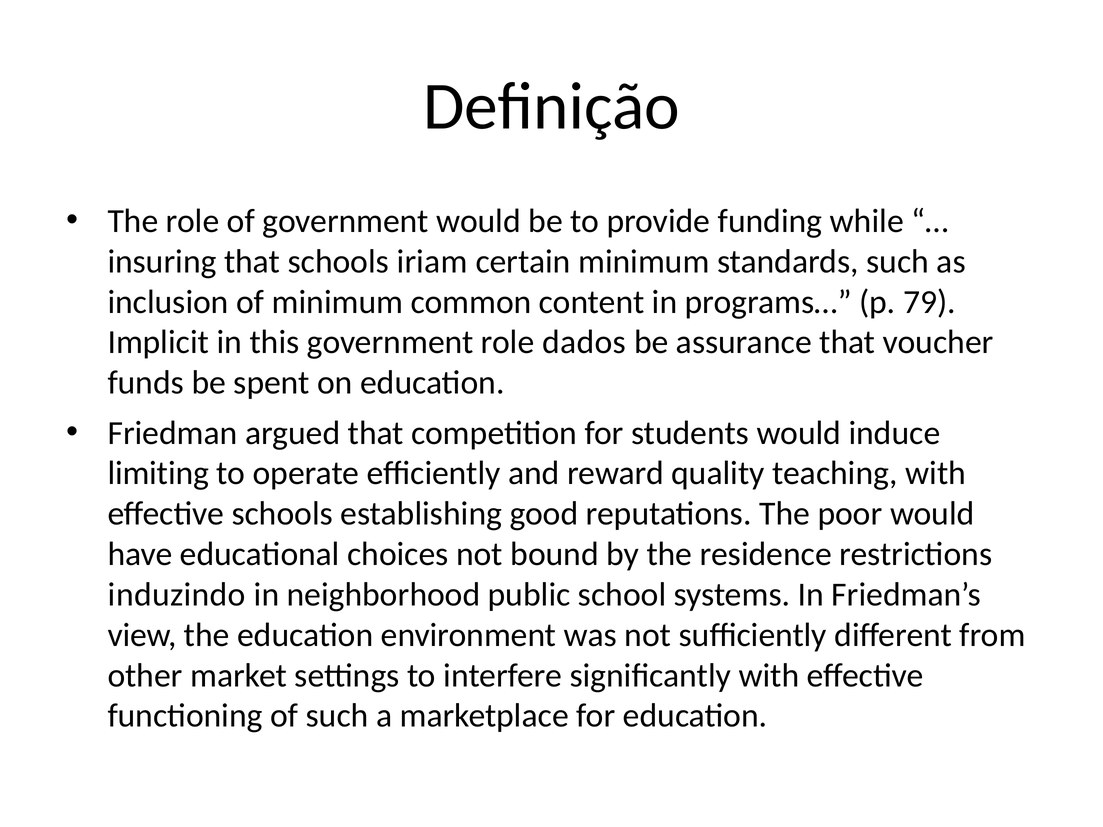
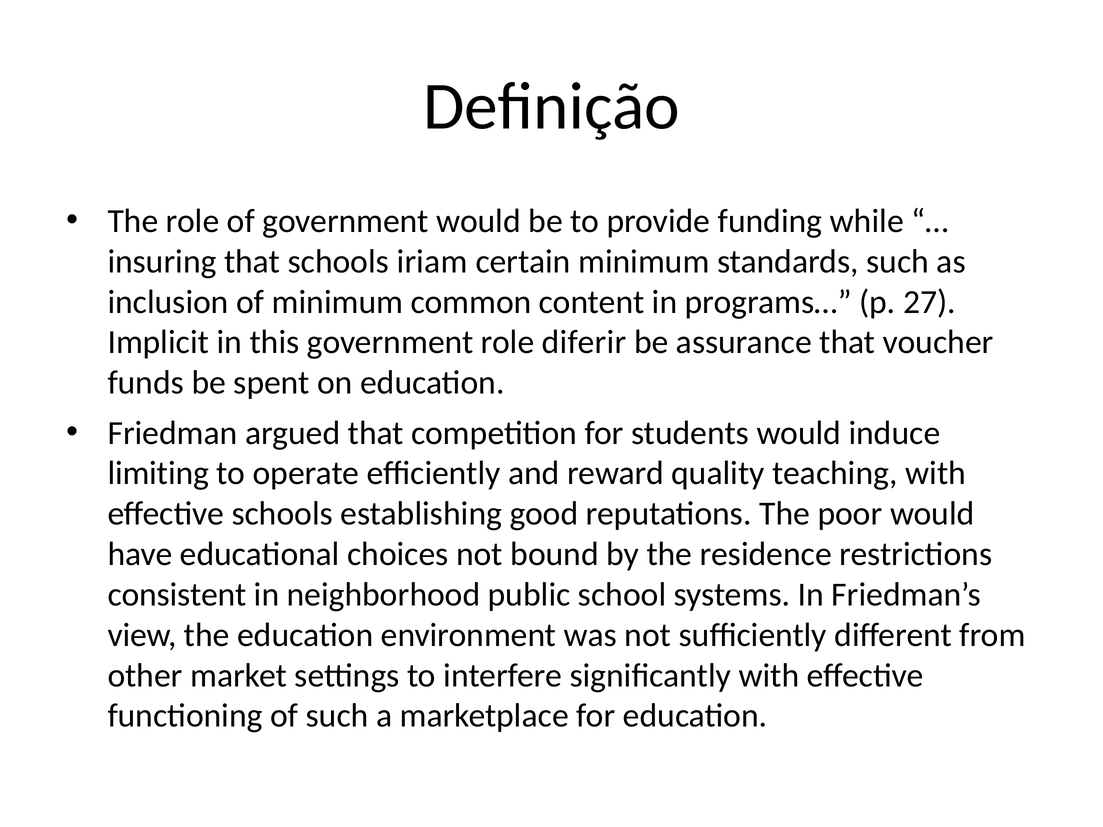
79: 79 -> 27
dados: dados -> diferir
induzindo: induzindo -> consistent
